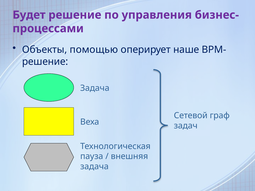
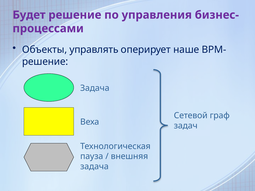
помощью: помощью -> управлять
